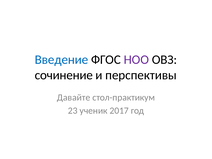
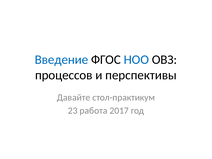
НОО colour: purple -> blue
сочинение: сочинение -> процессов
ученик: ученик -> работа
